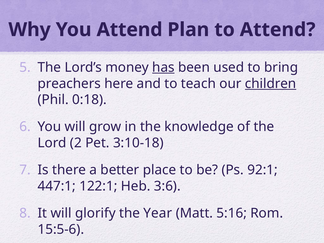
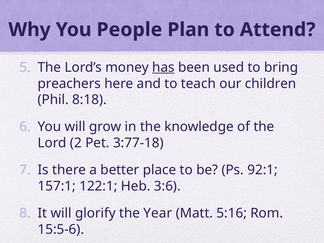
You Attend: Attend -> People
children underline: present -> none
0:18: 0:18 -> 8:18
3:10-18: 3:10-18 -> 3:77-18
447:1: 447:1 -> 157:1
